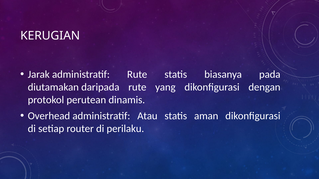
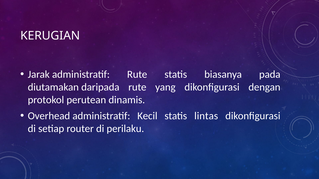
Atau: Atau -> Kecil
aman: aman -> lintas
